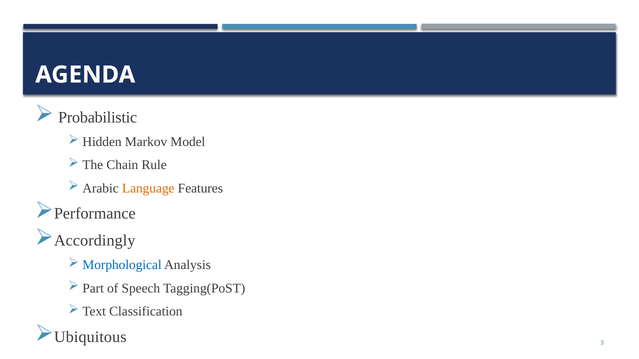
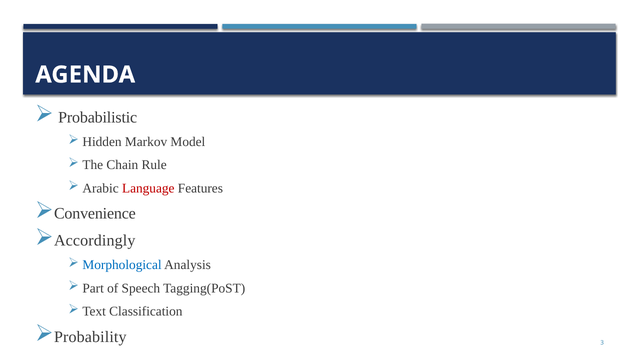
Language colour: orange -> red
Performance: Performance -> Convenience
Ubiquitous: Ubiquitous -> Probability
